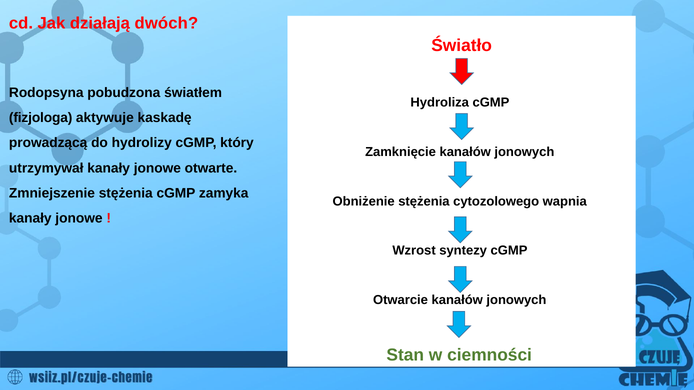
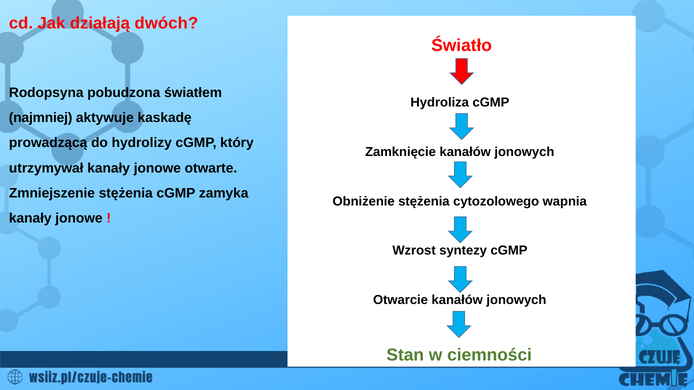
fizjologa: fizjologa -> najmniej
